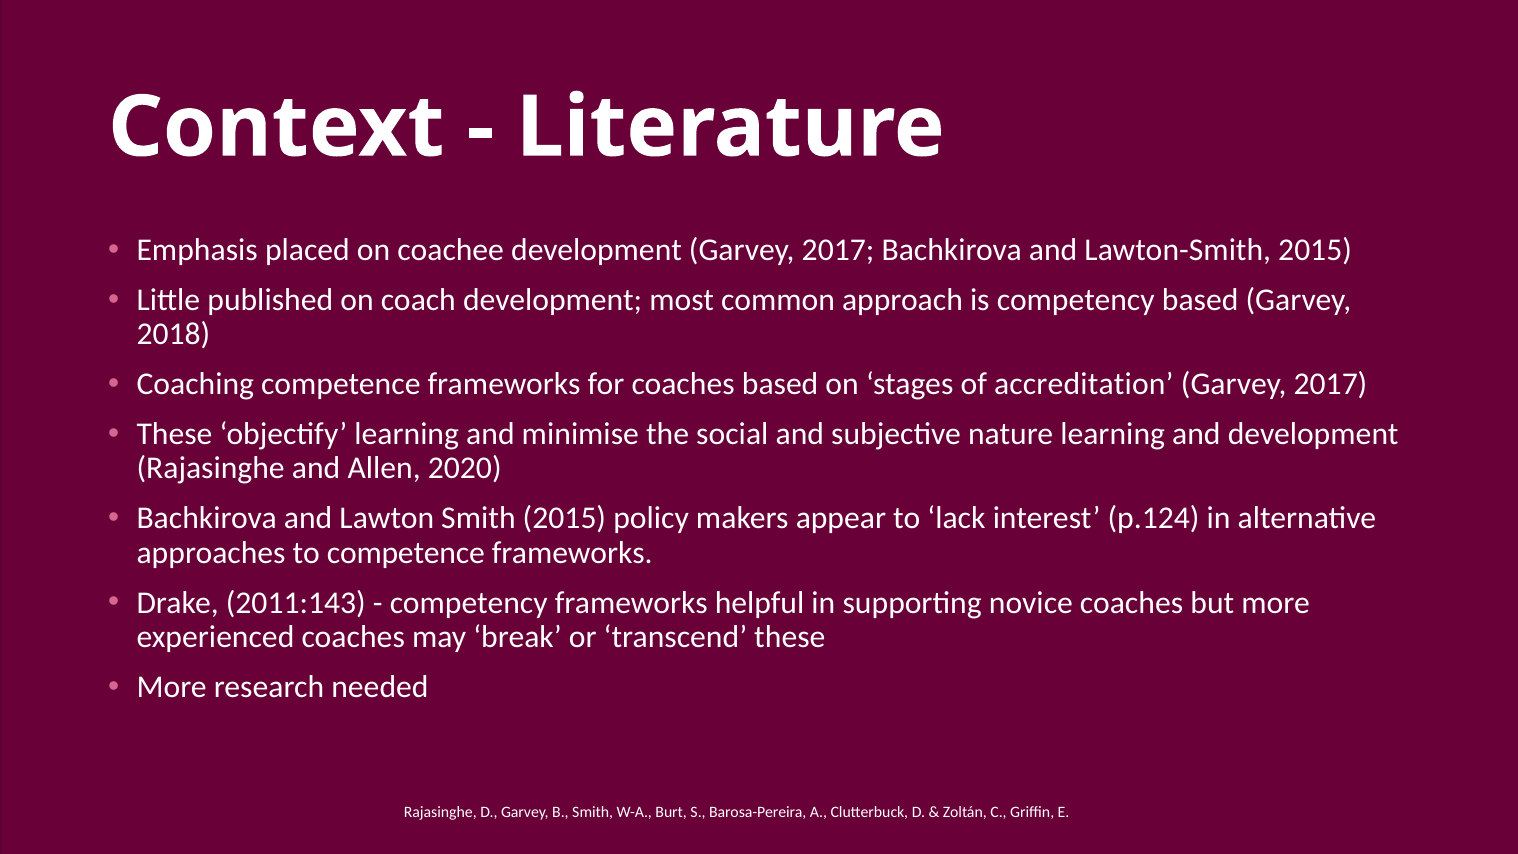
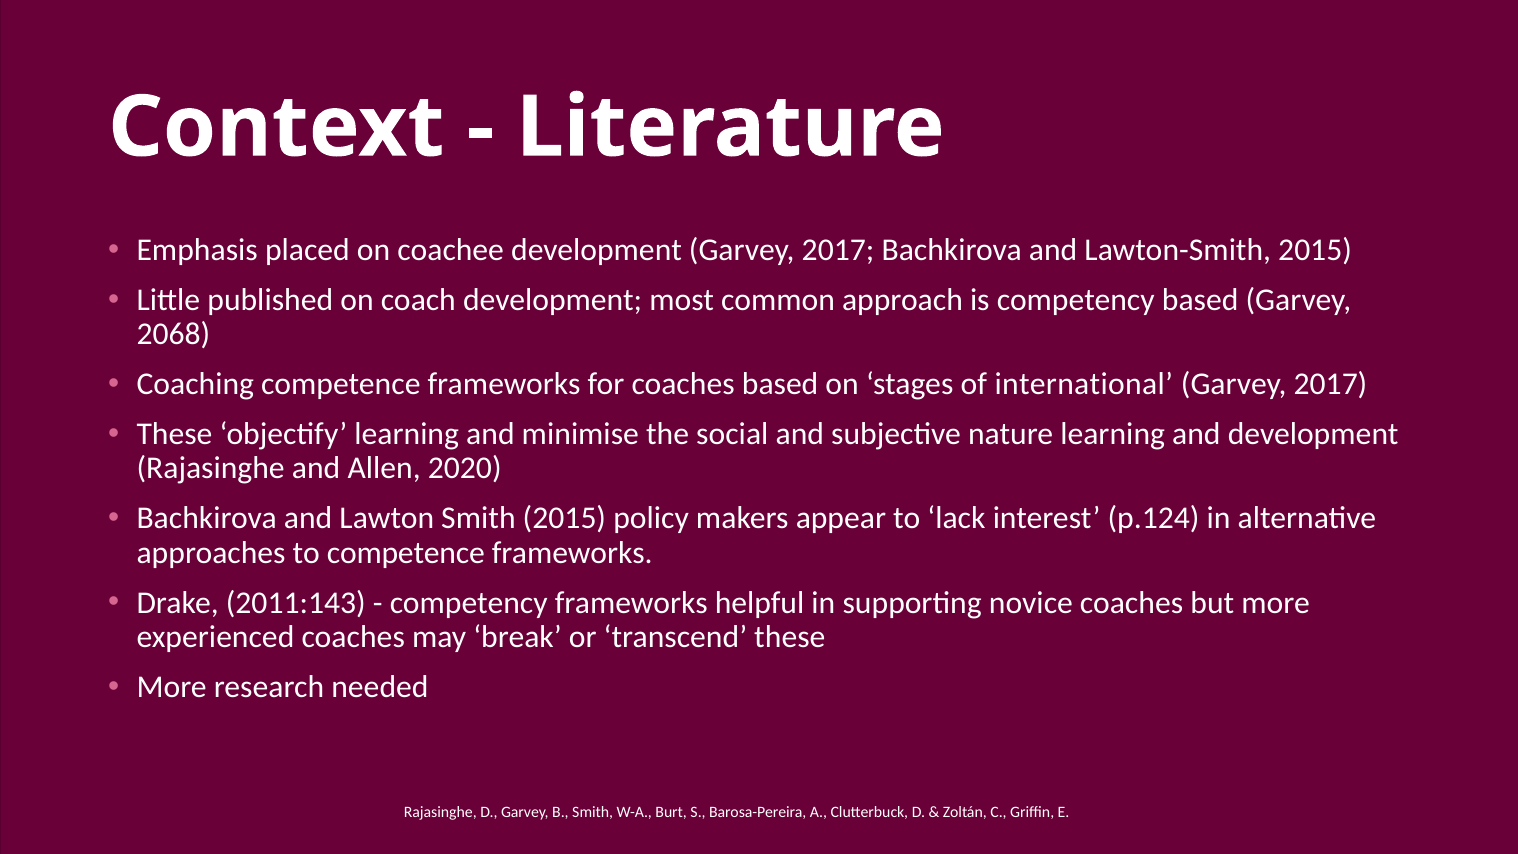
2018: 2018 -> 2068
accreditation: accreditation -> international
